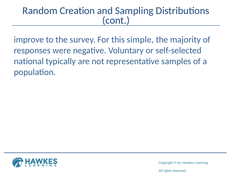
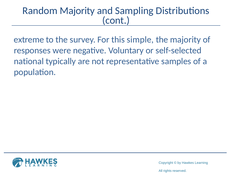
Random Creation: Creation -> Majority
improve: improve -> extreme
